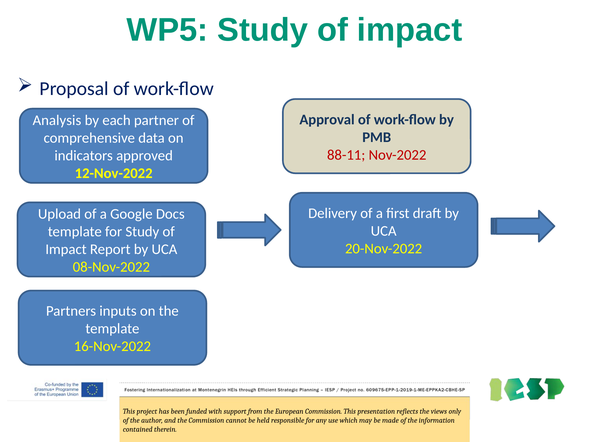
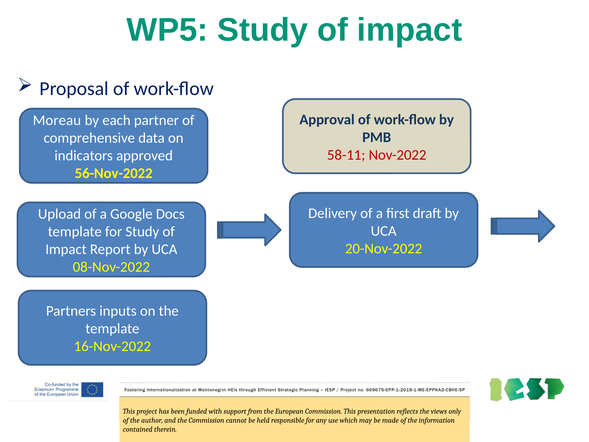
Analysis: Analysis -> Moreau
88-11: 88-11 -> 58-11
12-Nov-2022: 12-Nov-2022 -> 56-Nov-2022
